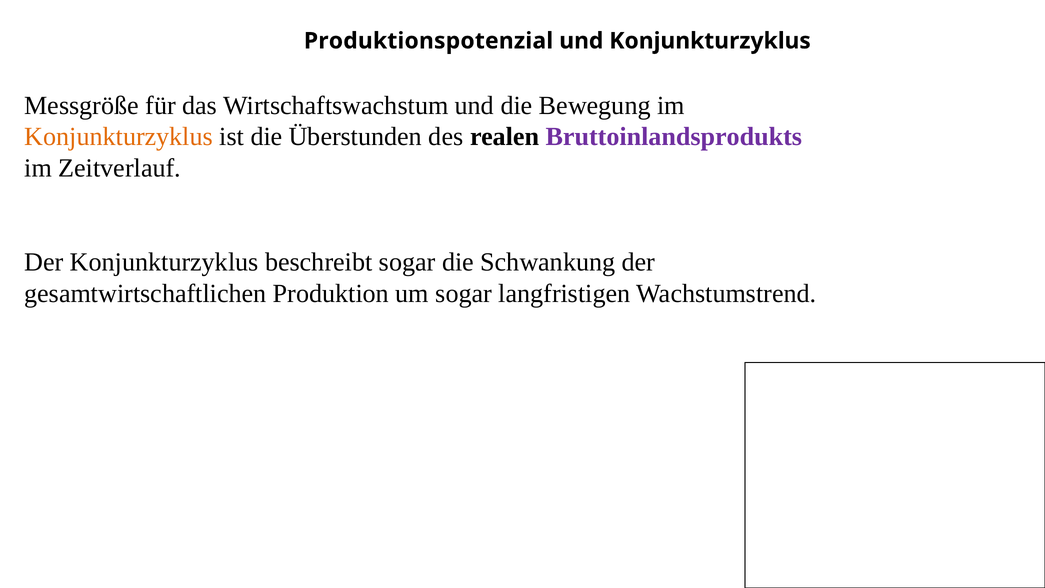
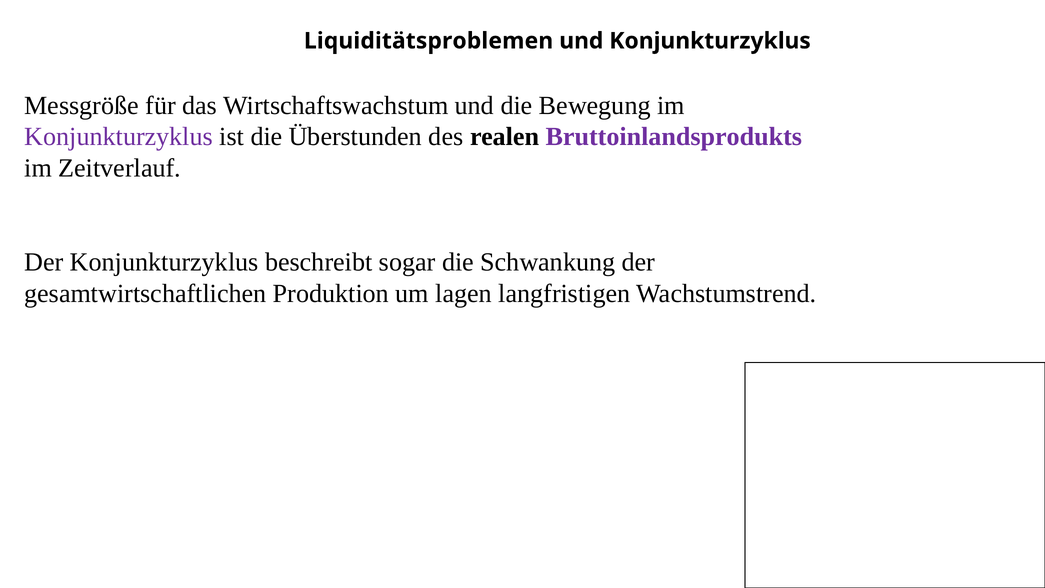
Produktionspotenzial: Produktionspotenzial -> Liquiditätsproblemen
Konjunkturzyklus at (119, 137) colour: orange -> purple
um sogar: sogar -> lagen
